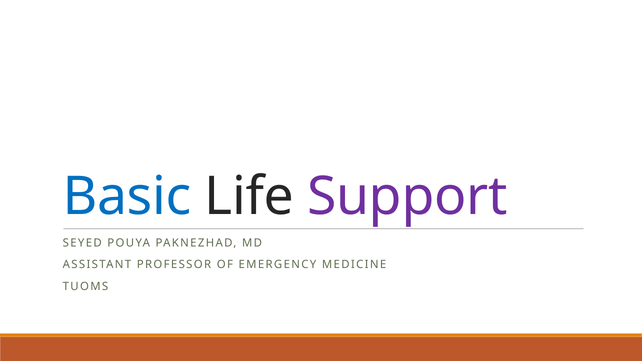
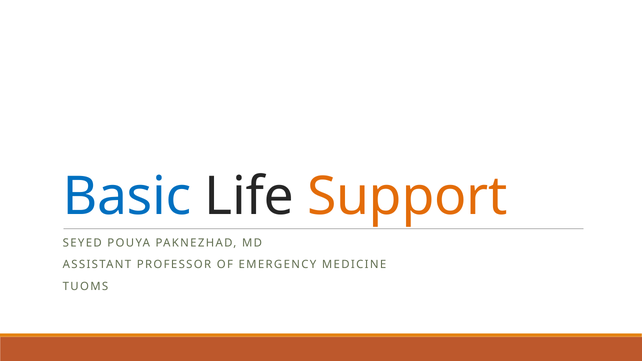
Support colour: purple -> orange
